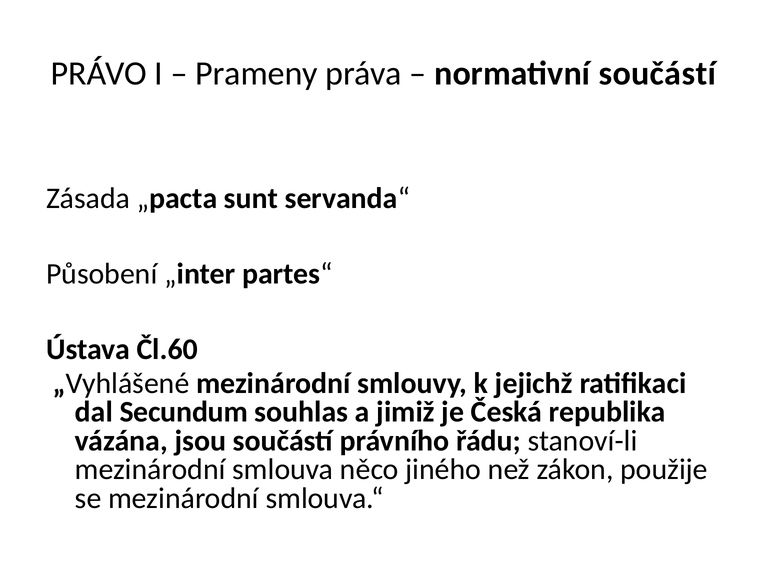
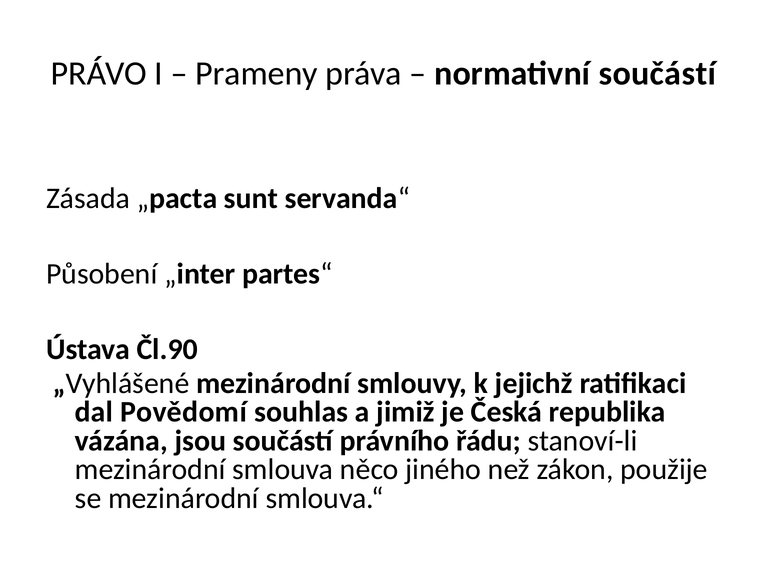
Čl.60: Čl.60 -> Čl.90
Secundum: Secundum -> Povědomí
